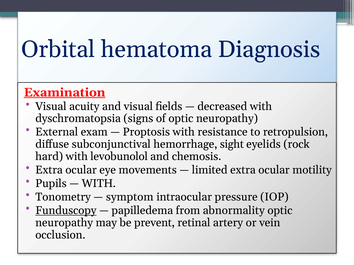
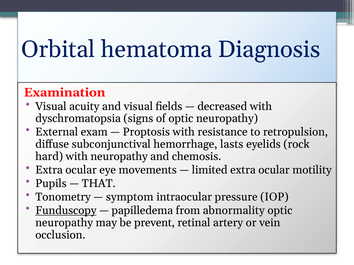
Examination underline: present -> none
sight: sight -> lasts
with levobunolol: levobunolol -> neuropathy
WITH at (99, 184): WITH -> THAT
